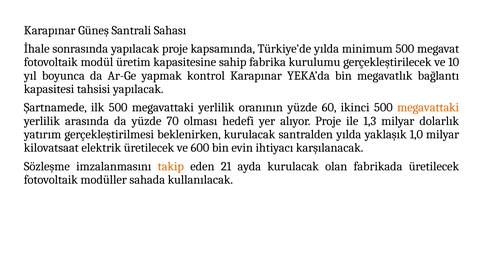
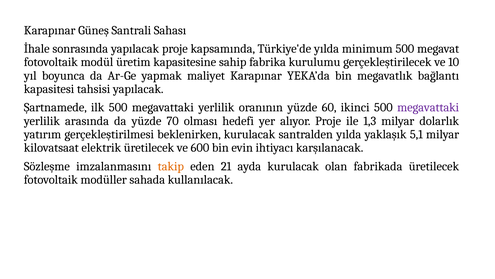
kontrol: kontrol -> maliyet
megavattaki at (428, 107) colour: orange -> purple
1,0: 1,0 -> 5,1
